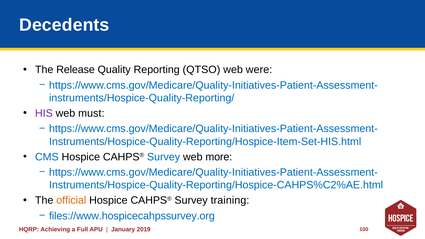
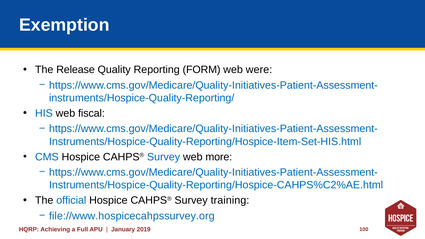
Decedents: Decedents -> Exemption
QTSO: QTSO -> FORM
HIS colour: purple -> blue
must: must -> fiscal
official colour: orange -> blue
files://www.hospicecahpssurvey.org: files://www.hospicecahpssurvey.org -> file://www.hospicecahpssurvey.org
